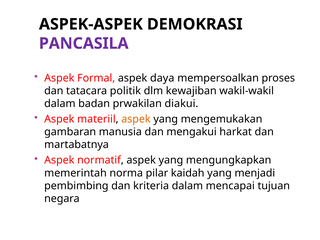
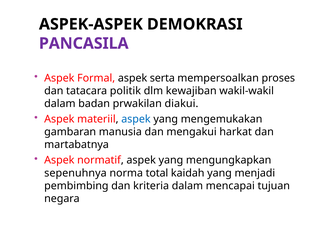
daya: daya -> serta
aspek at (136, 119) colour: orange -> blue
memerintah: memerintah -> sepenuhnya
pilar: pilar -> total
